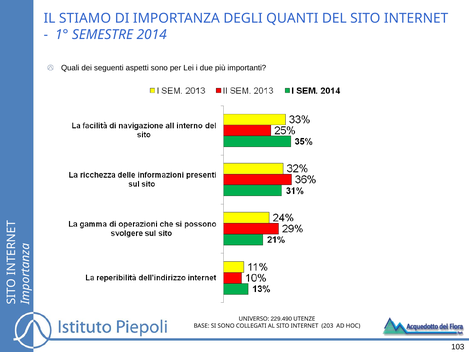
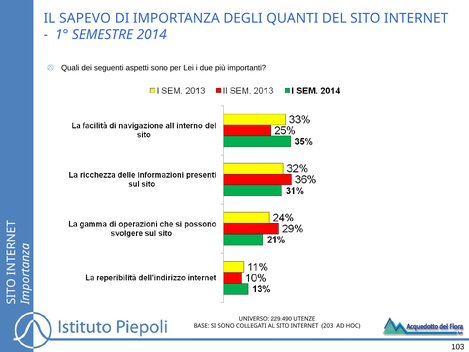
STIAMO: STIAMO -> SAPEVO
